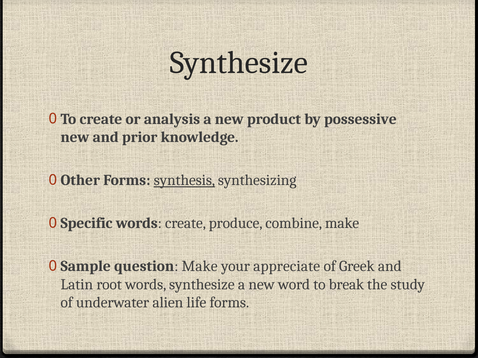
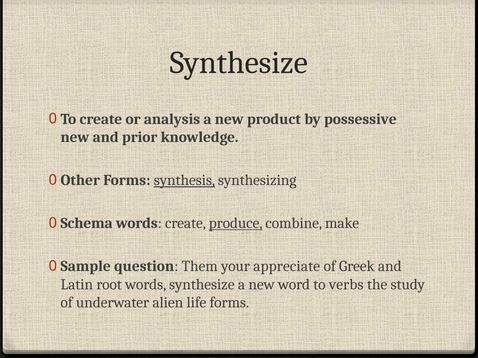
Specific: Specific -> Schema
produce underline: none -> present
question Make: Make -> Them
break: break -> verbs
